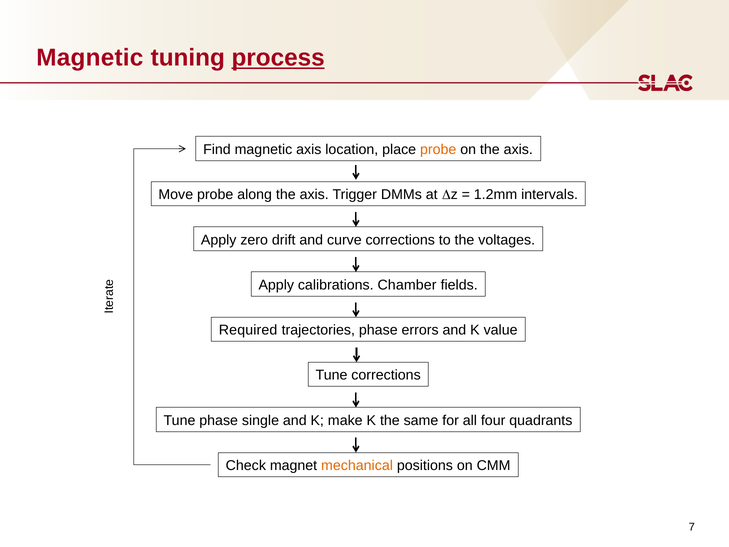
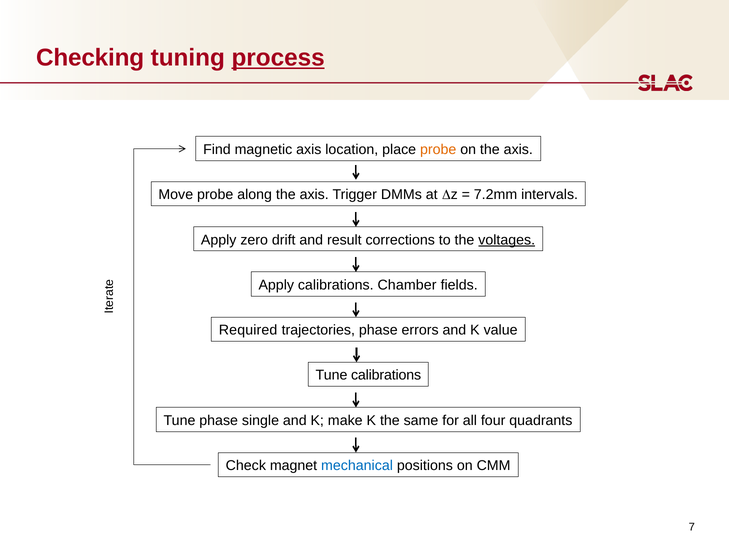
Magnetic at (90, 58): Magnetic -> Checking
1.2mm: 1.2mm -> 7.2mm
curve: curve -> result
voltages underline: none -> present
Tune corrections: corrections -> calibrations
mechanical colour: orange -> blue
